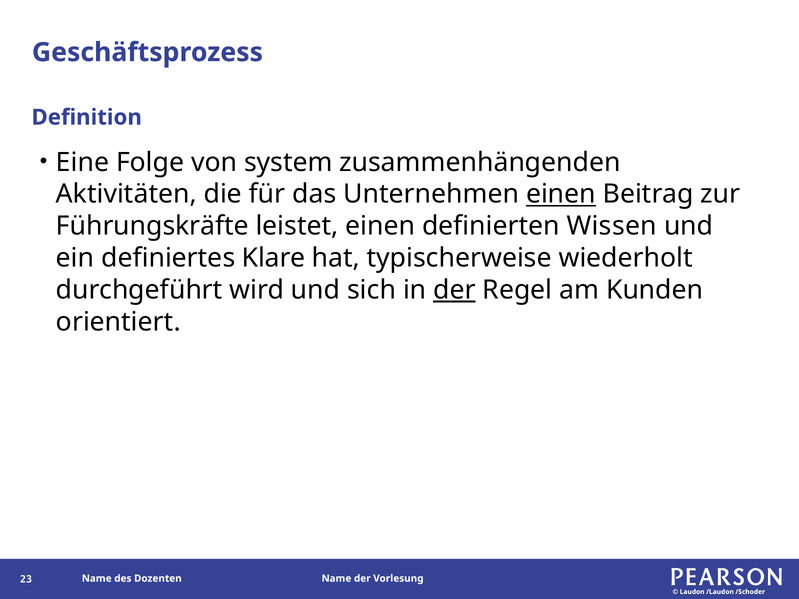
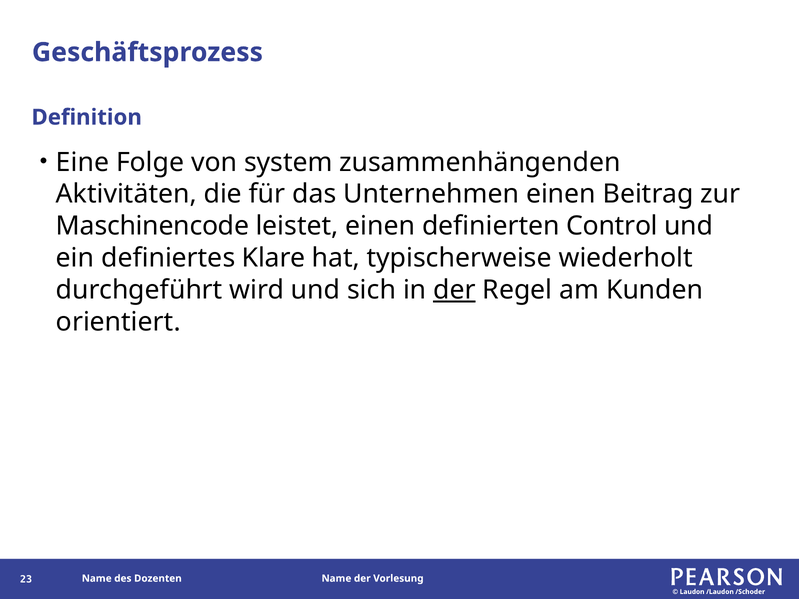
einen at (561, 194) underline: present -> none
Führungskräfte: Führungskräfte -> Maschinencode
Wissen: Wissen -> Control
